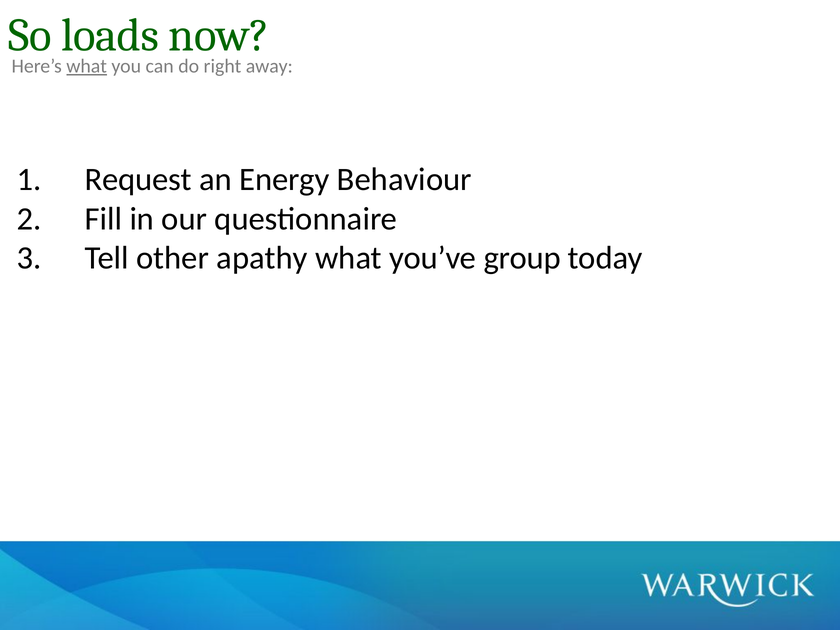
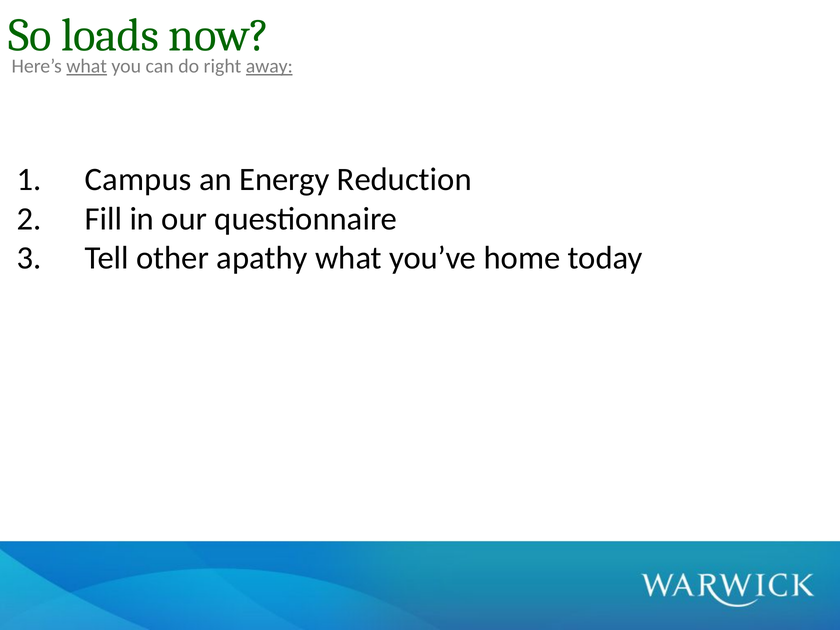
away underline: none -> present
Request: Request -> Campus
Behaviour: Behaviour -> Reduction
group: group -> home
